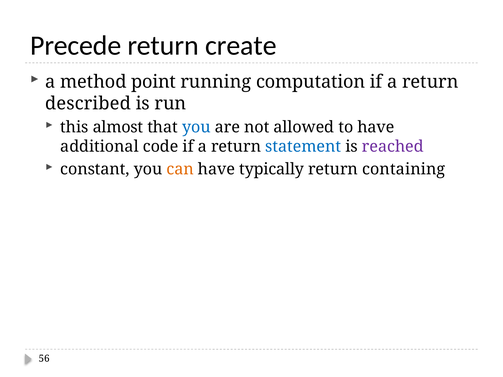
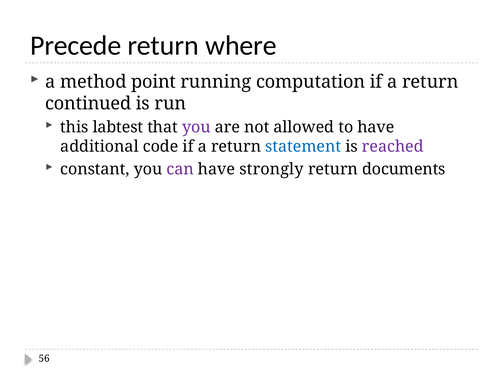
create: create -> where
described: described -> continued
almost: almost -> labtest
you at (196, 127) colour: blue -> purple
can colour: orange -> purple
typically: typically -> strongly
containing: containing -> documents
